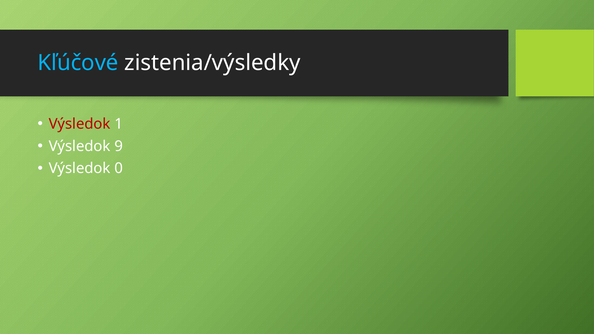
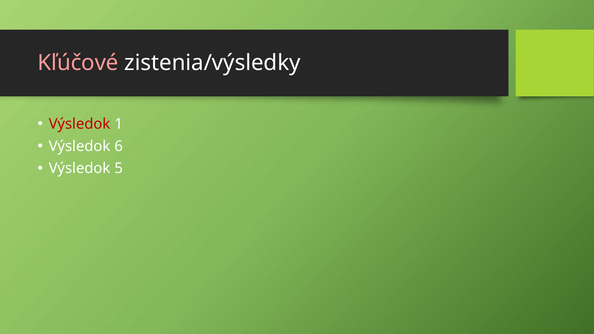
Kľúčové colour: light blue -> pink
9: 9 -> 6
0: 0 -> 5
